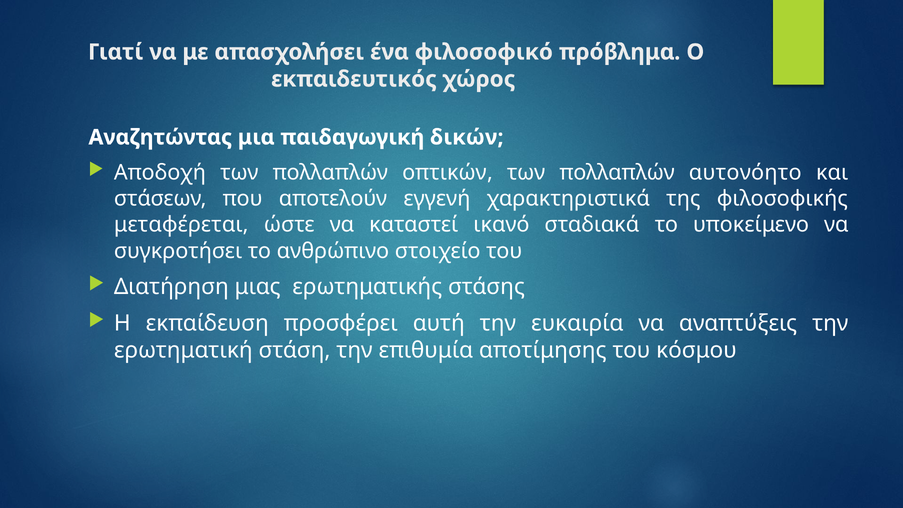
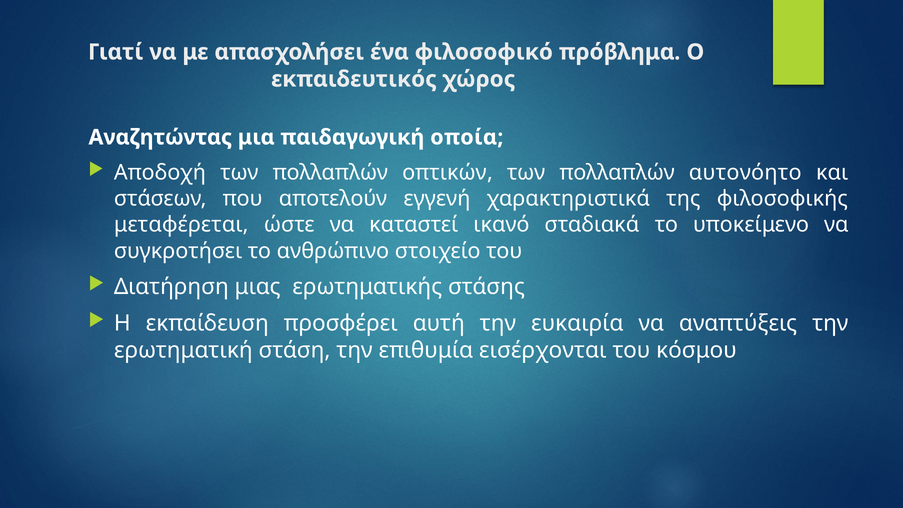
δικών: δικών -> οποία
αποτίμησης: αποτίμησης -> εισέρχονται
